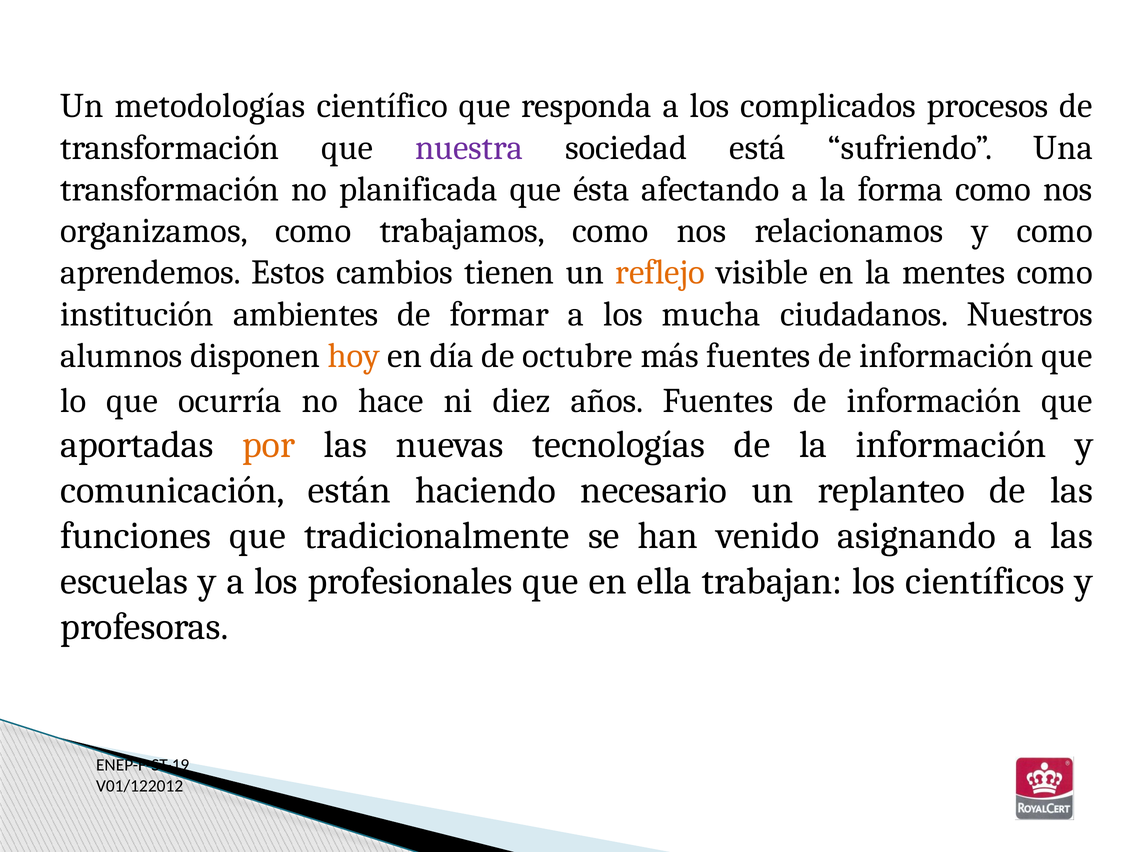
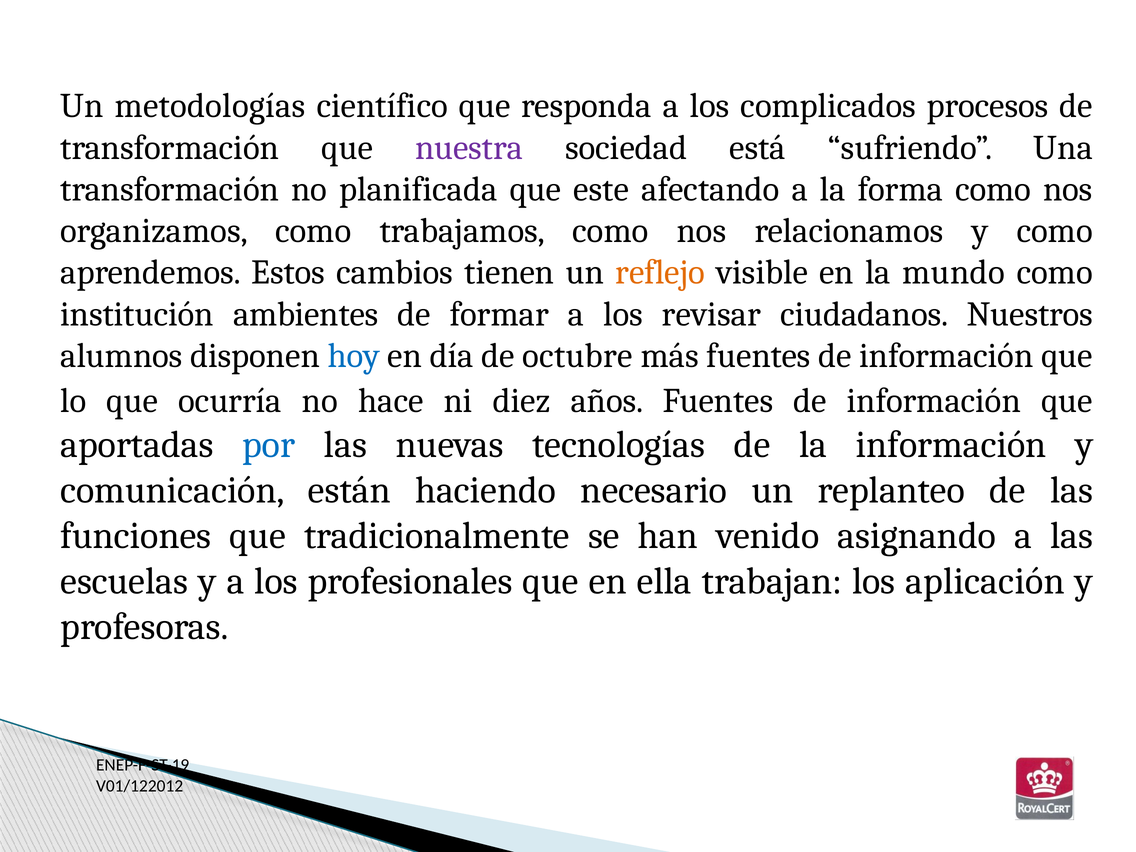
ésta: ésta -> este
mentes: mentes -> mundo
mucha: mucha -> revisar
hoy colour: orange -> blue
por colour: orange -> blue
científicos: científicos -> aplicación
